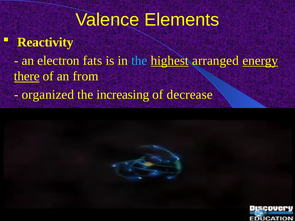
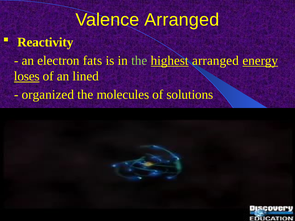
Valence Elements: Elements -> Arranged
the at (139, 61) colour: light blue -> light green
there: there -> loses
from: from -> lined
increasing: increasing -> molecules
decrease: decrease -> solutions
